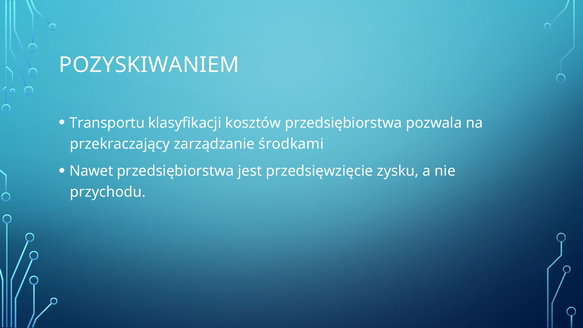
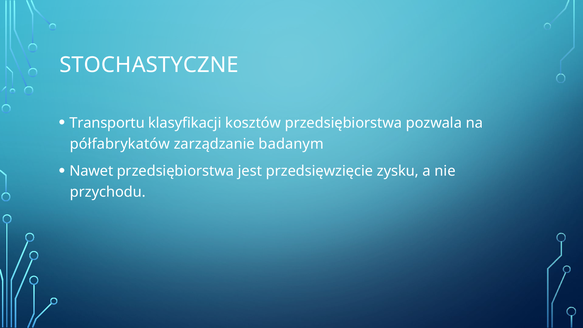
POZYSKIWANIEM: POZYSKIWANIEM -> STOCHASTYCZNE
przekraczający: przekraczający -> półfabrykatów
środkami: środkami -> badanym
